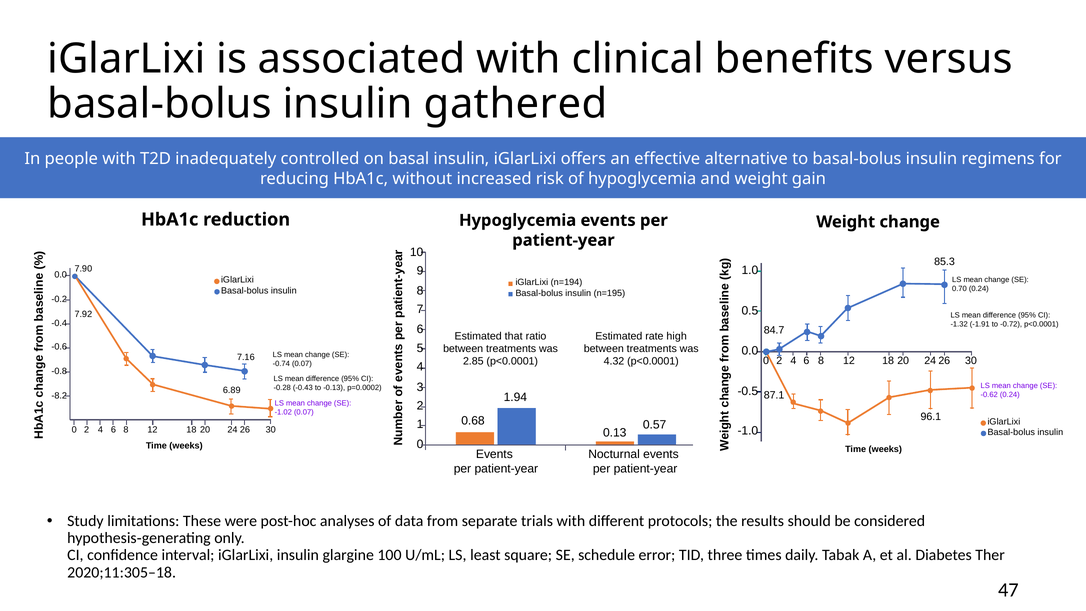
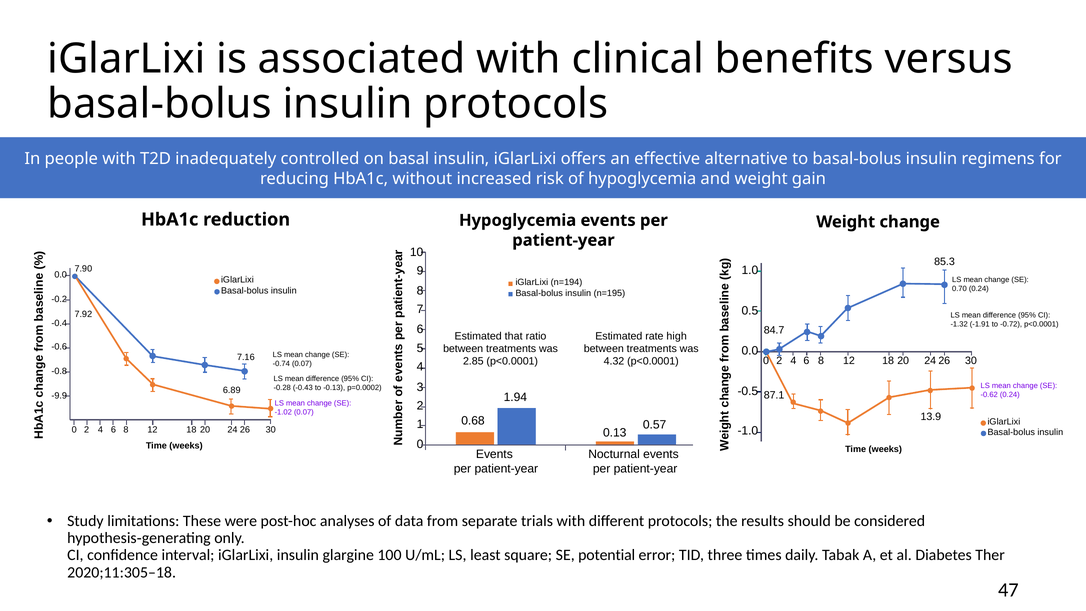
insulin gathered: gathered -> protocols
-8.2: -8.2 -> -9.9
96.1: 96.1 -> 13.9
schedule: schedule -> potential
